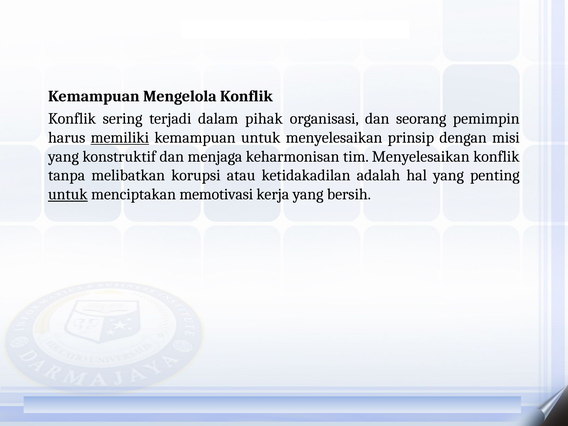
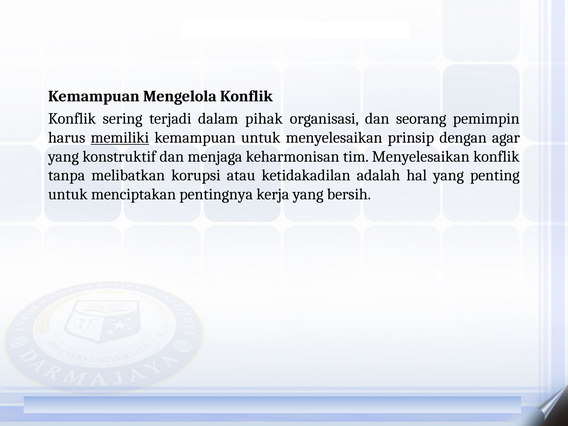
misi: misi -> agar
untuk at (68, 194) underline: present -> none
memotivasi: memotivasi -> pentingnya
